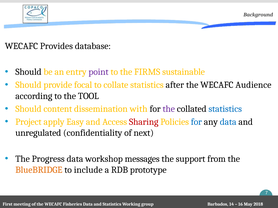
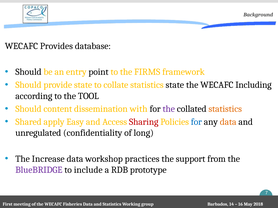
point colour: purple -> black
sustainable: sustainable -> framework
provide focal: focal -> state
statistics after: after -> state
Audience: Audience -> Including
statistics at (225, 109) colour: blue -> orange
Project: Project -> Shared
data at (228, 122) colour: blue -> orange
next: next -> long
Progress: Progress -> Increase
messages: messages -> practices
BlueBRIDGE colour: orange -> purple
